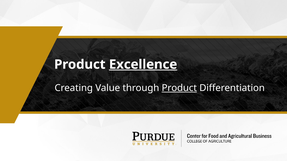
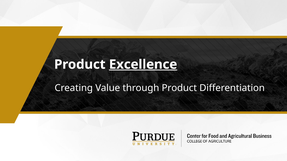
Product at (179, 88) underline: present -> none
